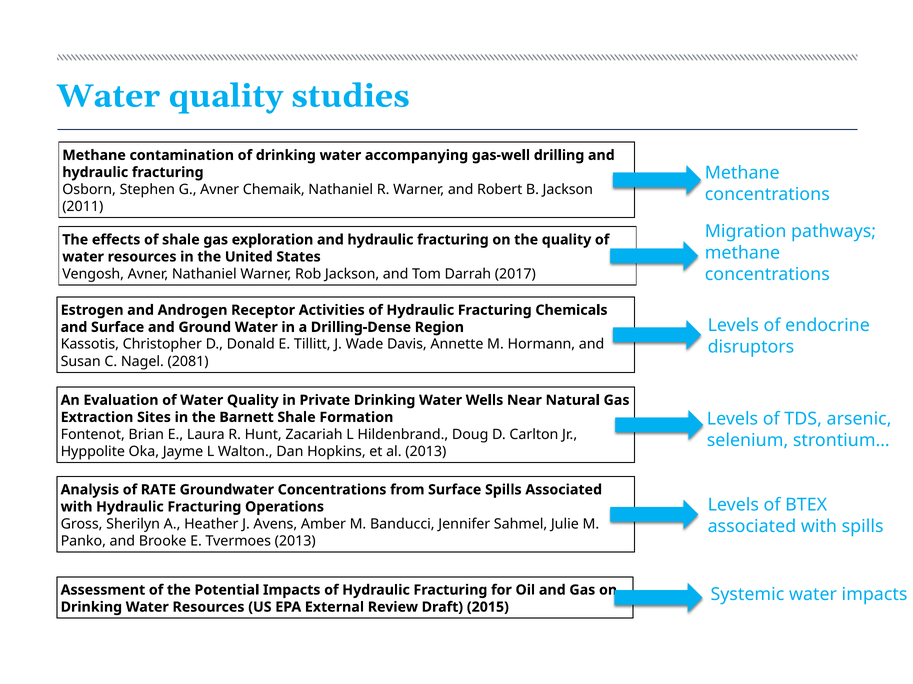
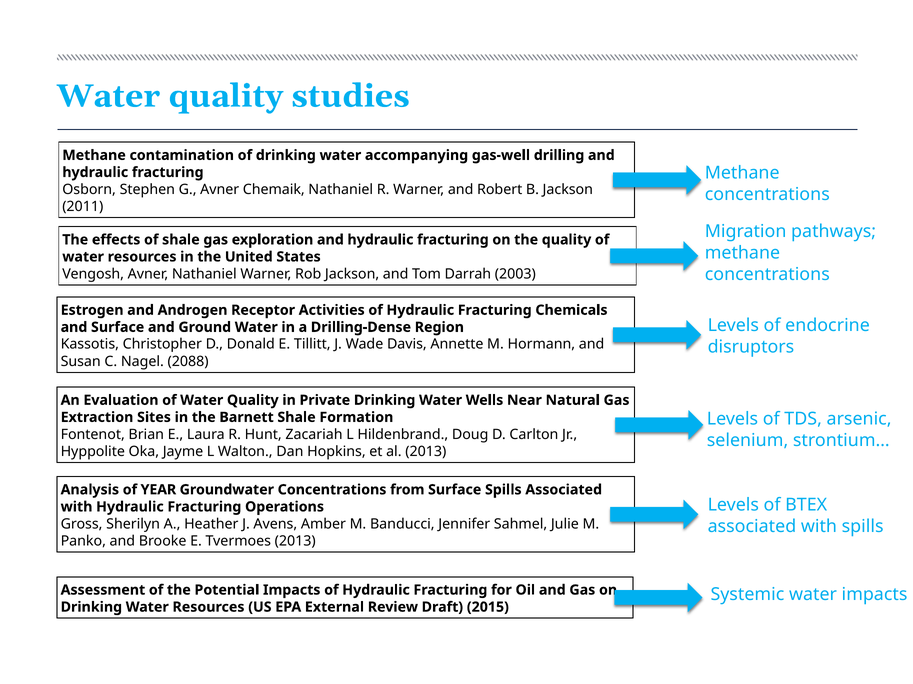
2017: 2017 -> 2003
2081: 2081 -> 2088
RATE: RATE -> YEAR
